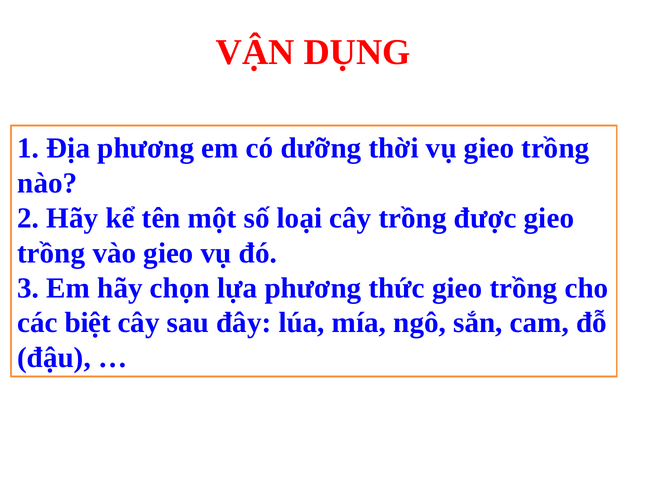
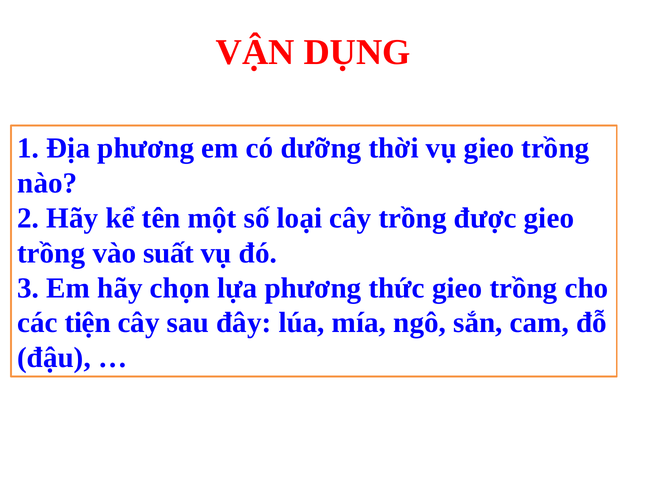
vào gieo: gieo -> suất
biệt: biệt -> tiện
